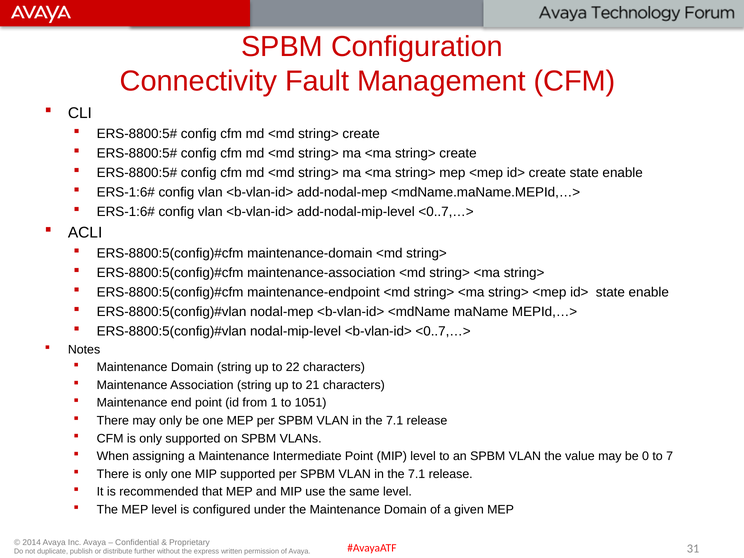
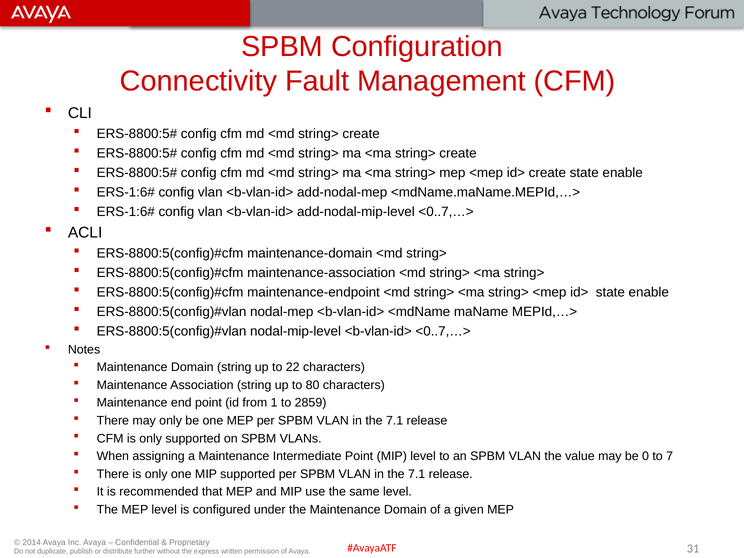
21: 21 -> 80
1051: 1051 -> 2859
